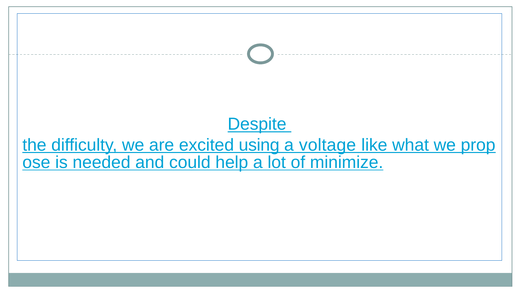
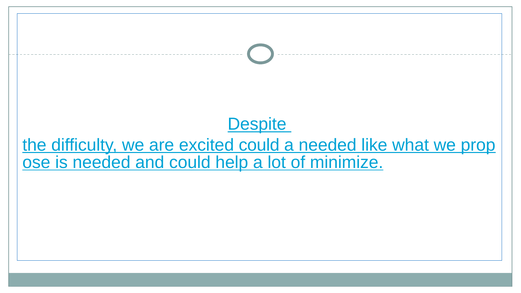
excited using: using -> could
a voltage: voltage -> needed
